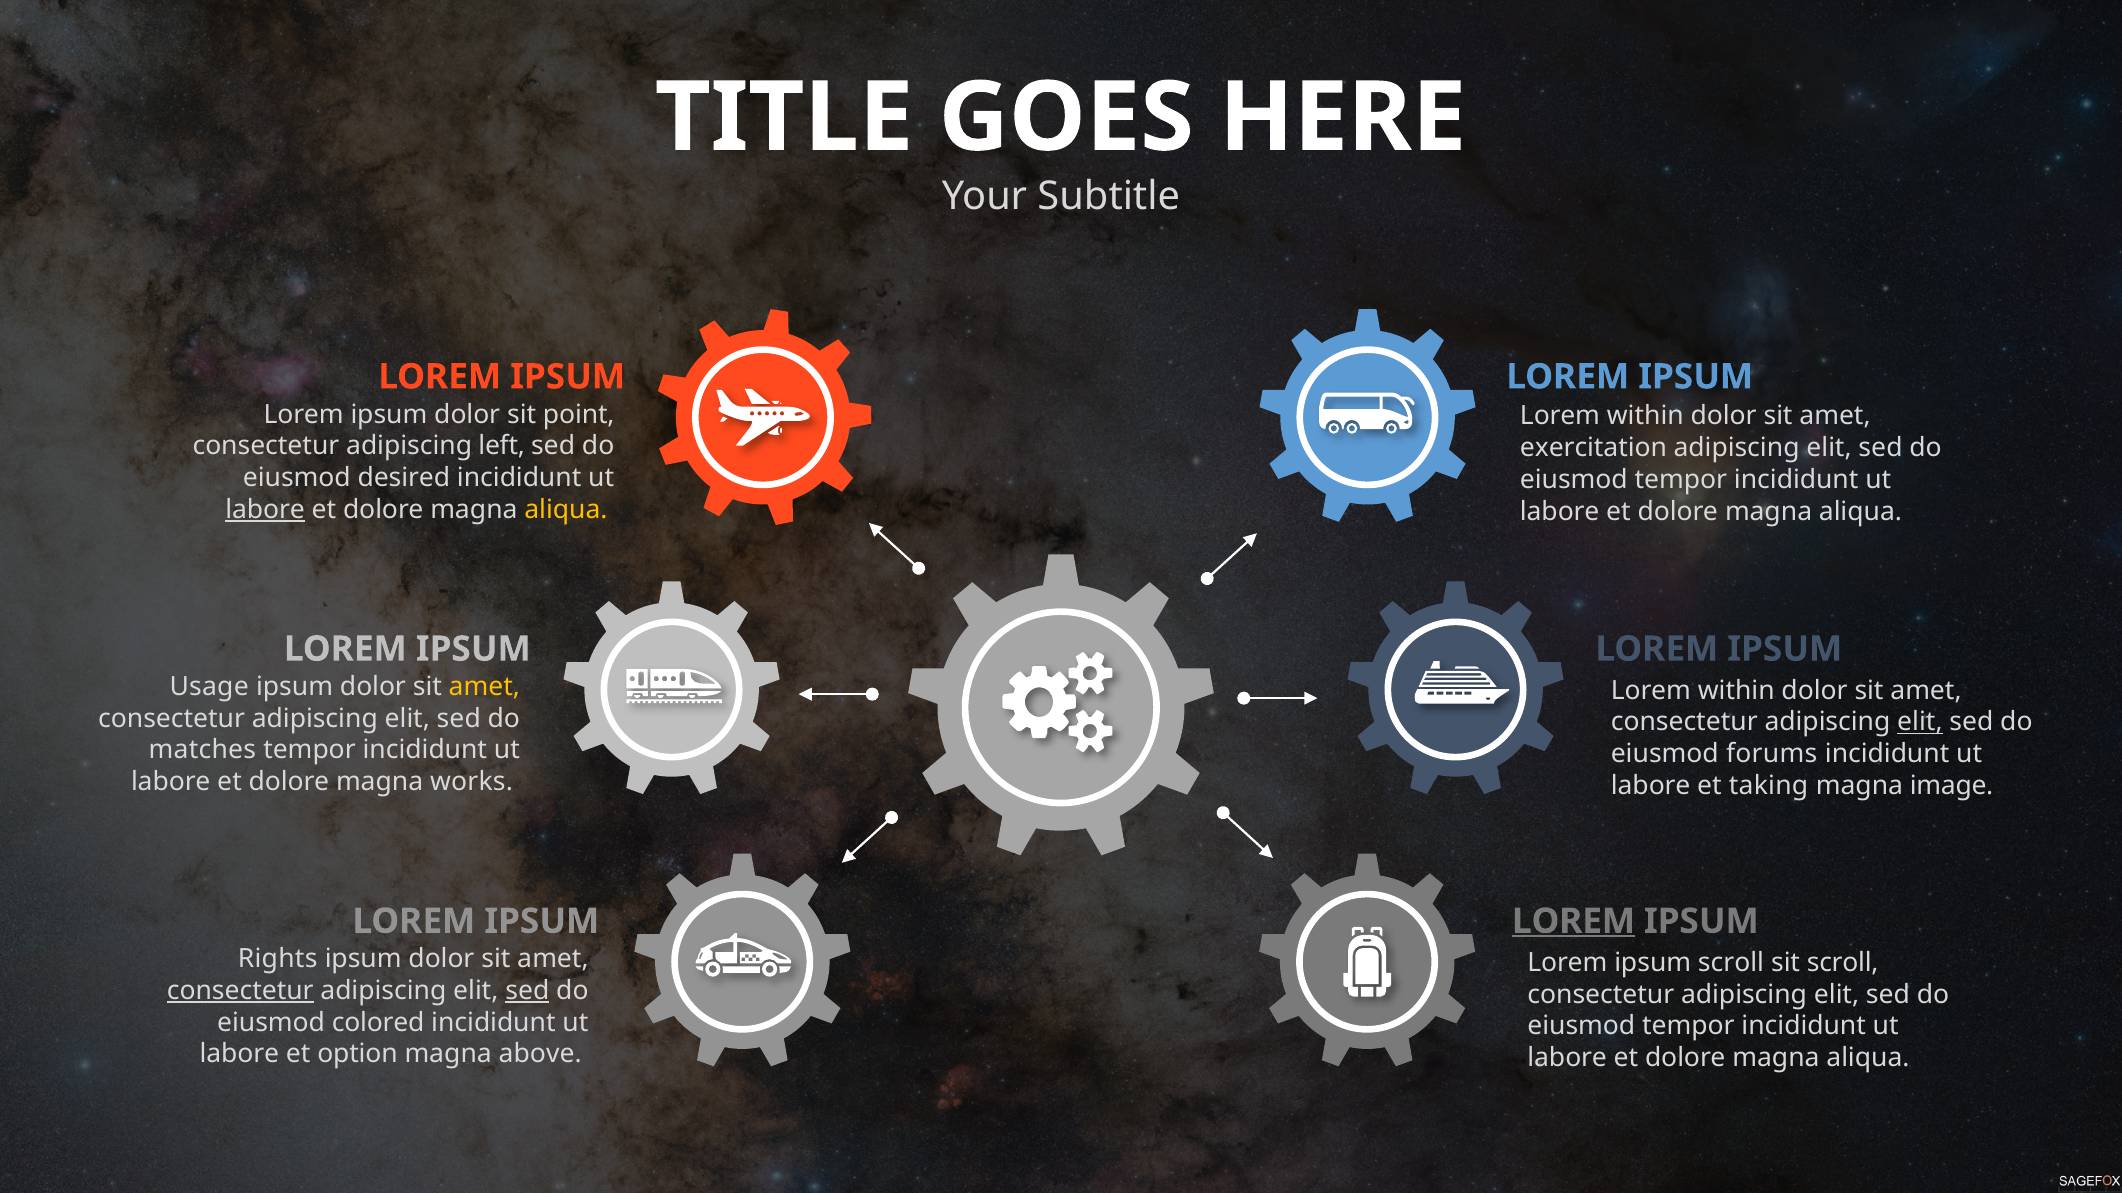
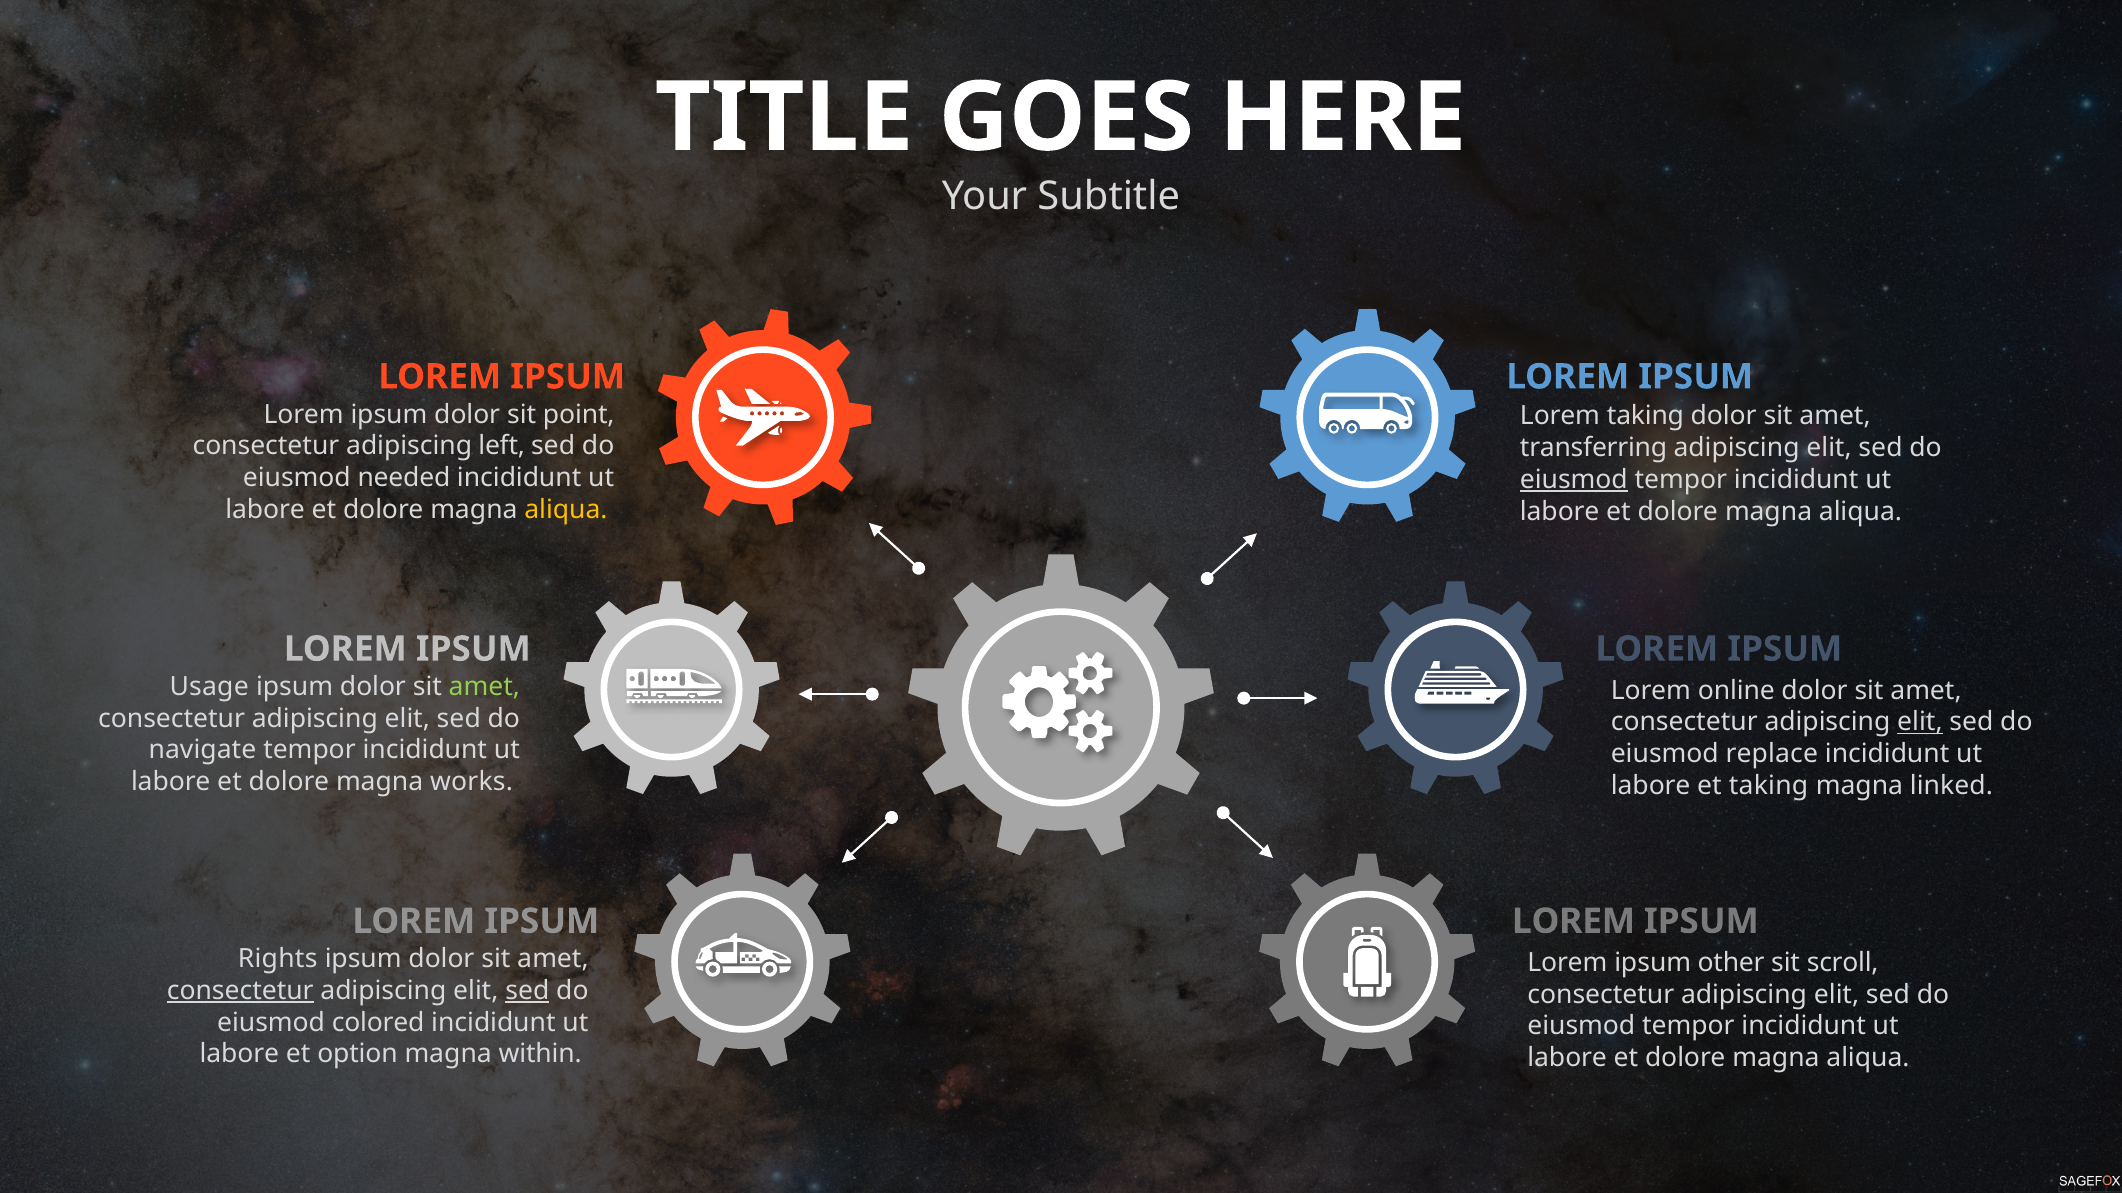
within at (1645, 416): within -> taking
exercitation: exercitation -> transferring
desired: desired -> needed
eiusmod at (1574, 480) underline: none -> present
labore at (265, 510) underline: present -> none
amet at (484, 687) colour: yellow -> light green
within at (1736, 691): within -> online
matches: matches -> navigate
forums: forums -> replace
image: image -> linked
LOREM at (1574, 922) underline: present -> none
ipsum scroll: scroll -> other
above: above -> within
